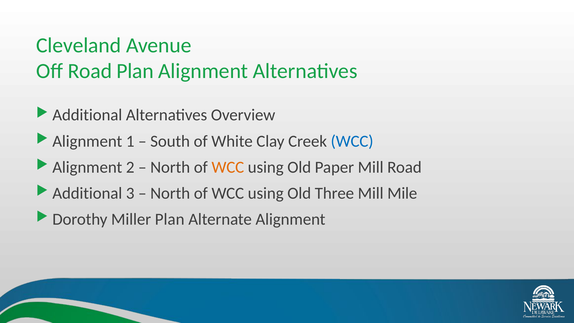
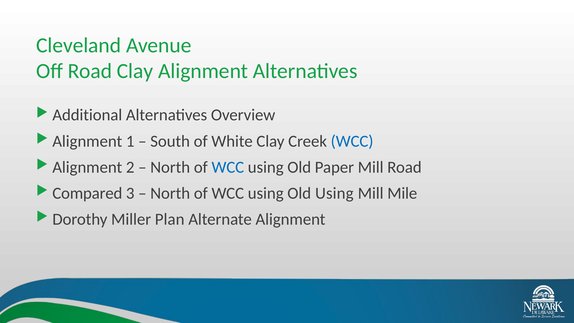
Road Plan: Plan -> Clay
WCC at (228, 167) colour: orange -> blue
Additional at (87, 193): Additional -> Compared
Old Three: Three -> Using
